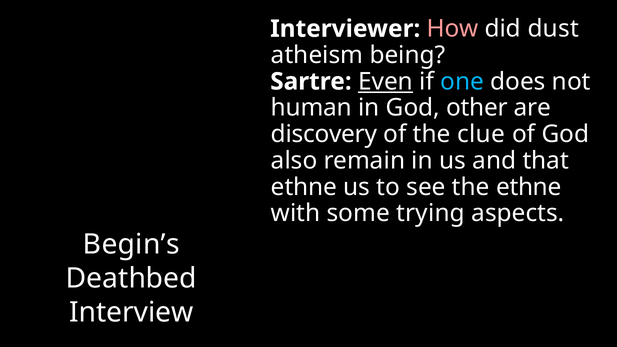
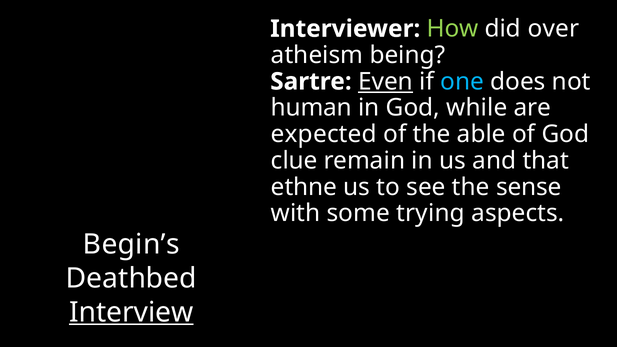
How colour: pink -> light green
dust: dust -> over
other: other -> while
discovery: discovery -> expected
clue: clue -> able
also: also -> clue
the ethne: ethne -> sense
Interview underline: none -> present
